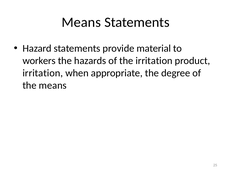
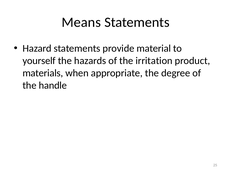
workers: workers -> yourself
irritation at (43, 73): irritation -> materials
the means: means -> handle
